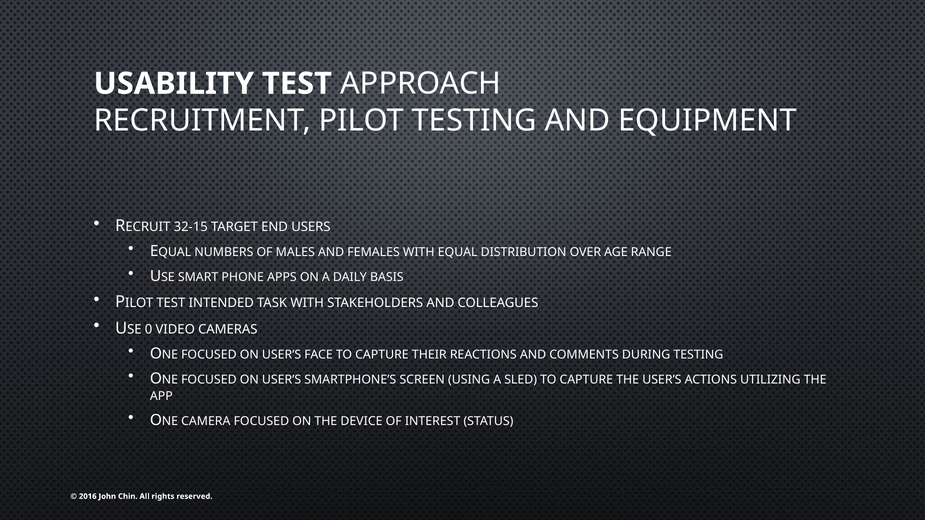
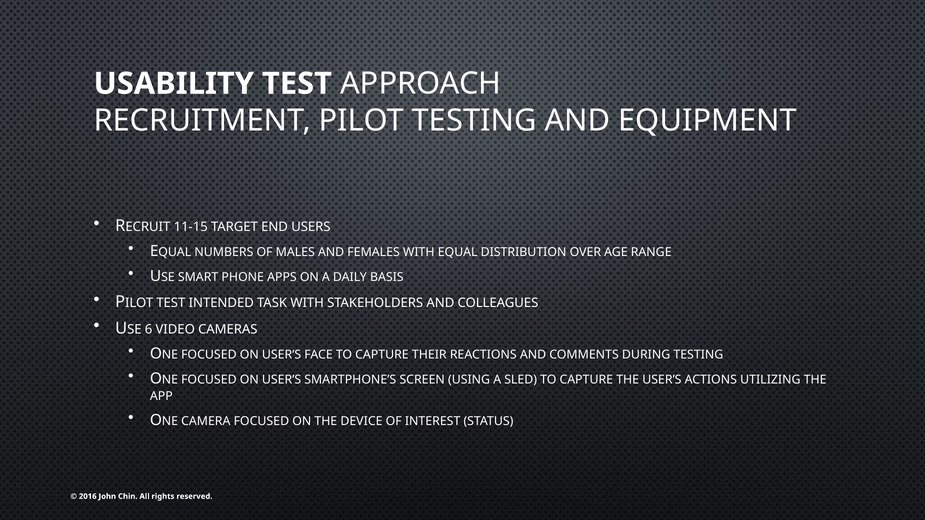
32-15: 32-15 -> 11-15
0: 0 -> 6
